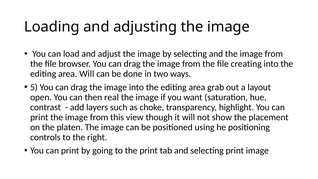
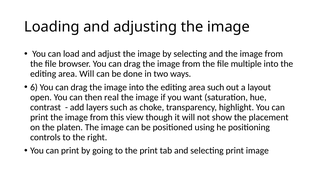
creating: creating -> multiple
5: 5 -> 6
area grab: grab -> such
